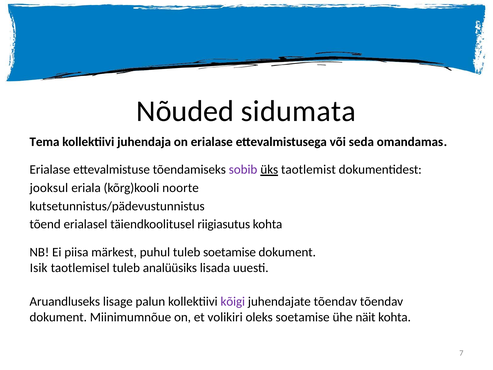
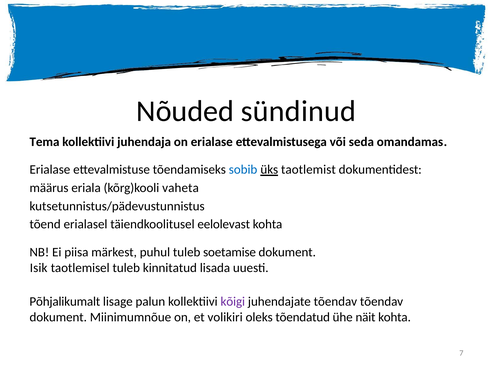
sidumata: sidumata -> sündinud
sobib colour: purple -> blue
jooksul: jooksul -> määrus
noorte: noorte -> vaheta
riigiasutus: riigiasutus -> eelolevast
analüüsiks: analüüsiks -> kinnitatud
Aruandluseks: Aruandluseks -> Põhjalikumalt
oleks soetamise: soetamise -> tõendatud
